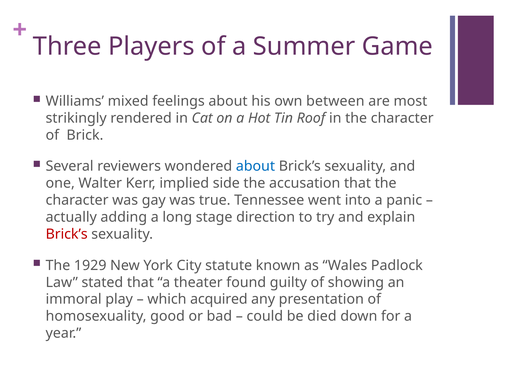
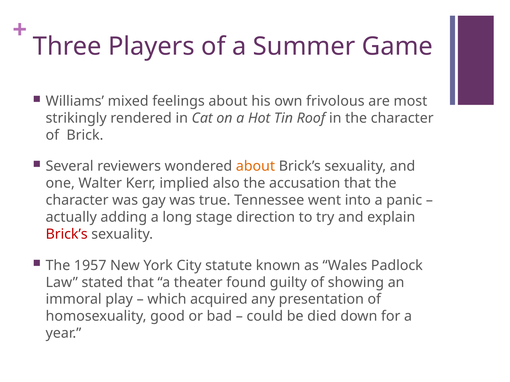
between: between -> frivolous
about at (255, 166) colour: blue -> orange
side: side -> also
1929: 1929 -> 1957
